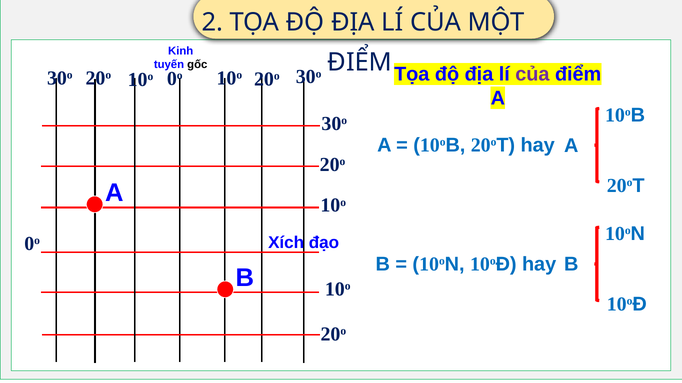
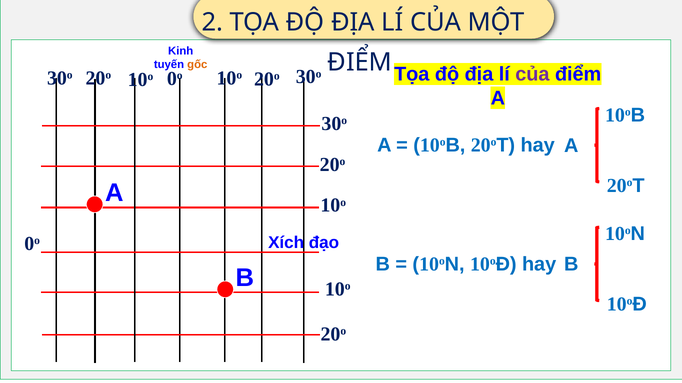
gốc colour: black -> orange
